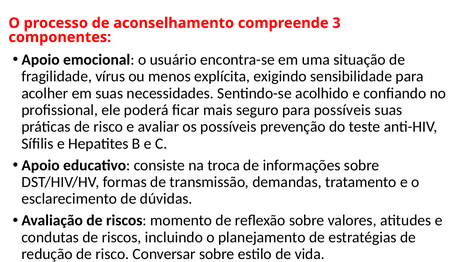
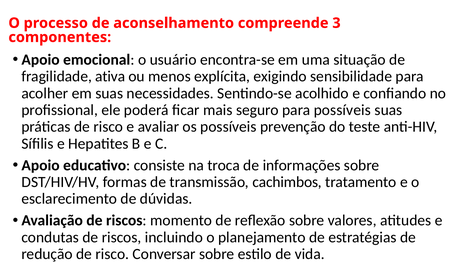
vírus: vírus -> ativa
demandas: demandas -> cachimbos
